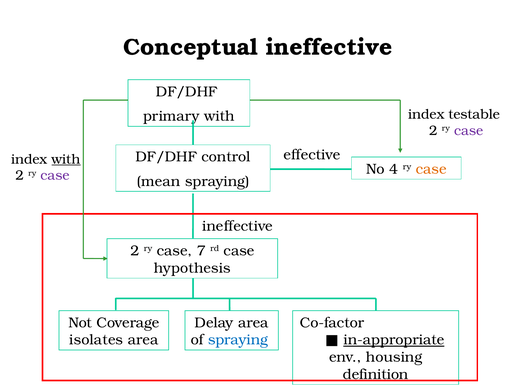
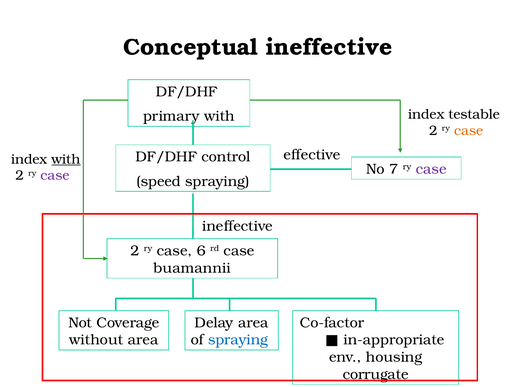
case at (469, 131) colour: purple -> orange
4: 4 -> 7
case at (431, 169) colour: orange -> purple
mean: mean -> speed
7: 7 -> 6
hypothesis: hypothesis -> buamannii
isolates: isolates -> without
in-appropriate underline: present -> none
definition: definition -> corrugate
